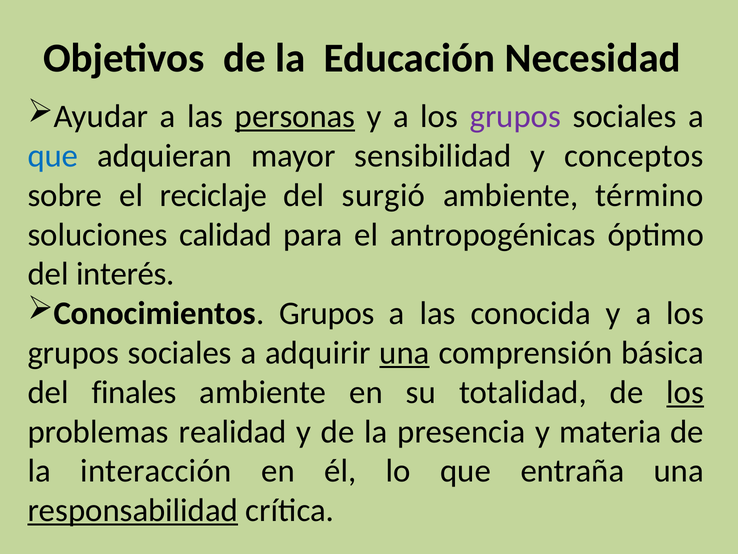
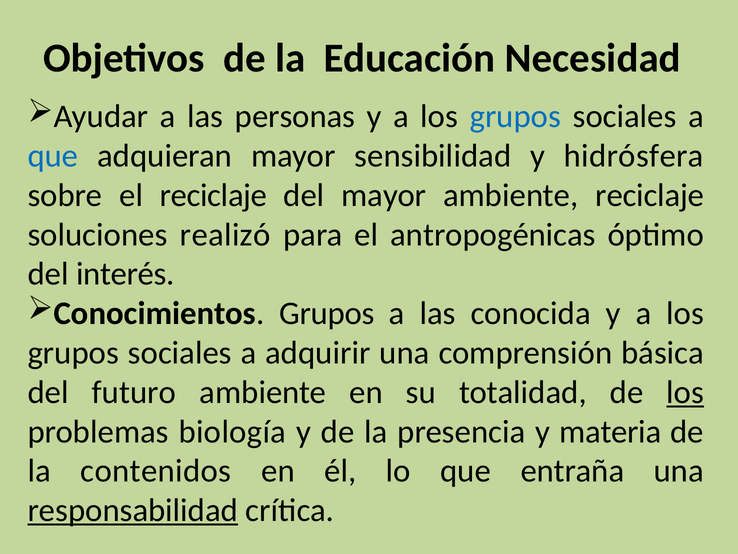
personas underline: present -> none
grupos at (515, 116) colour: purple -> blue
conceptos: conceptos -> hidrósfera
del surgió: surgió -> mayor
ambiente término: término -> reciclaje
calidad: calidad -> realizó
una at (405, 353) underline: present -> none
finales: finales -> futuro
realidad: realidad -> biología
interacción: interacción -> contenidos
